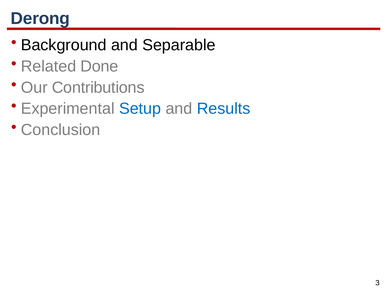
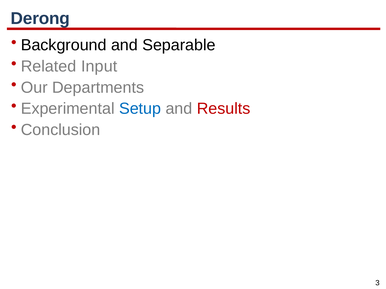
Done: Done -> Input
Contributions: Contributions -> Departments
Results colour: blue -> red
